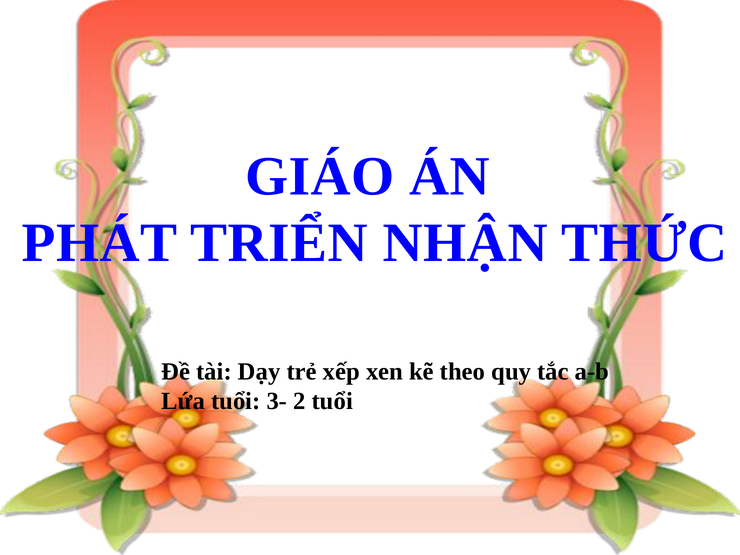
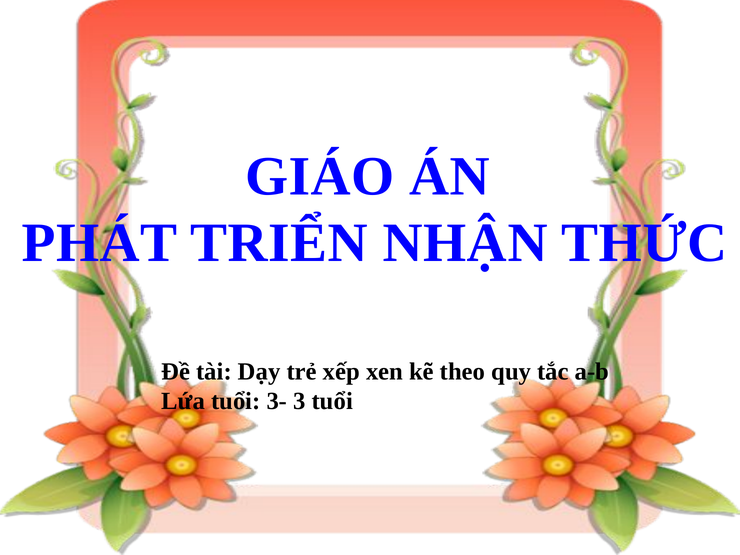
2: 2 -> 3
